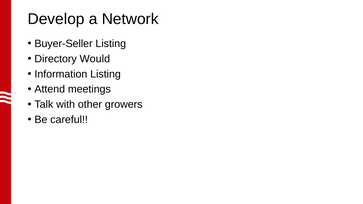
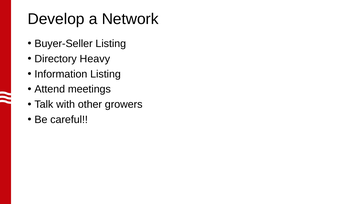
Would: Would -> Heavy
